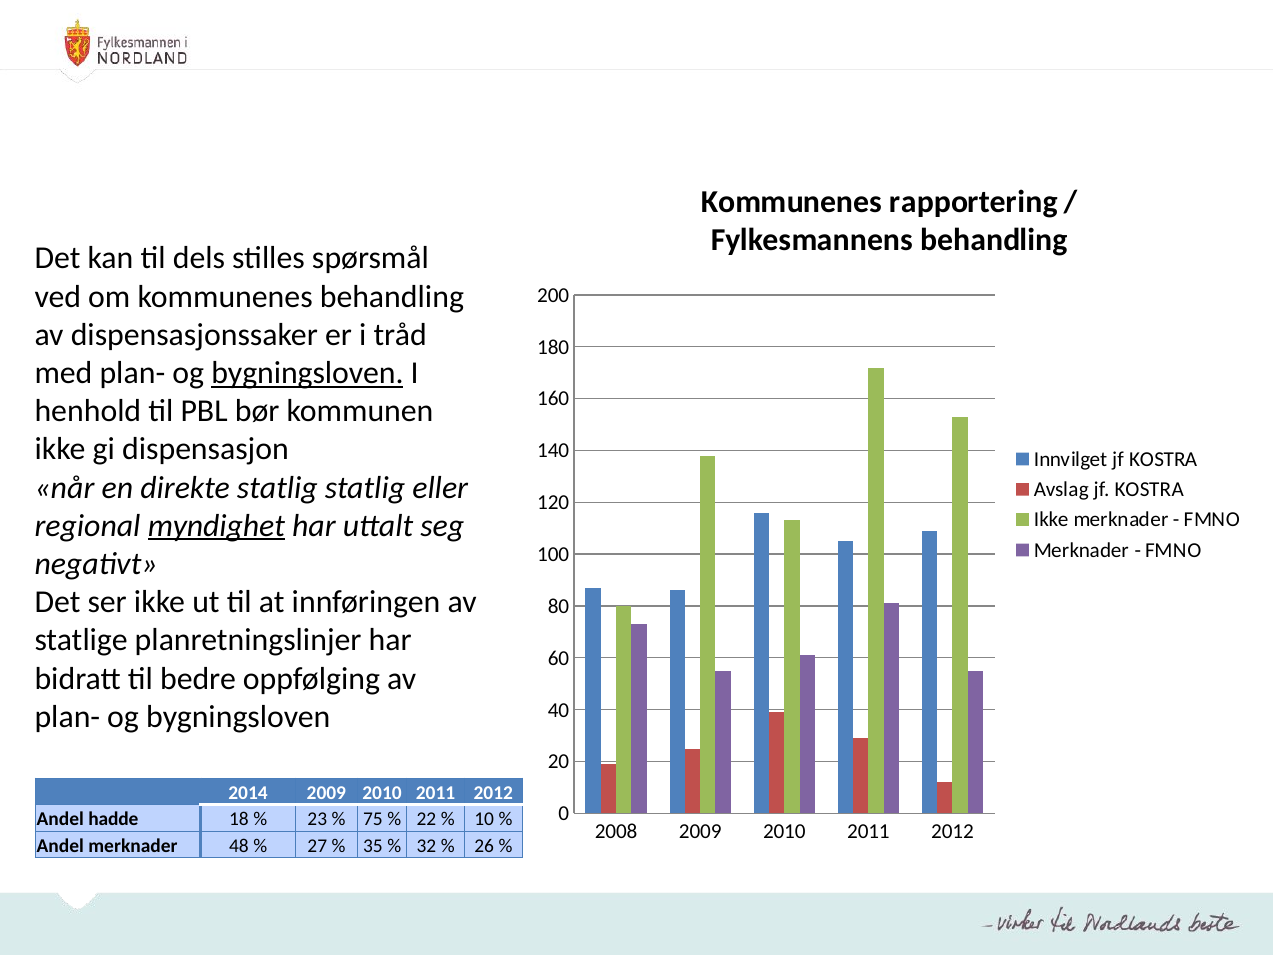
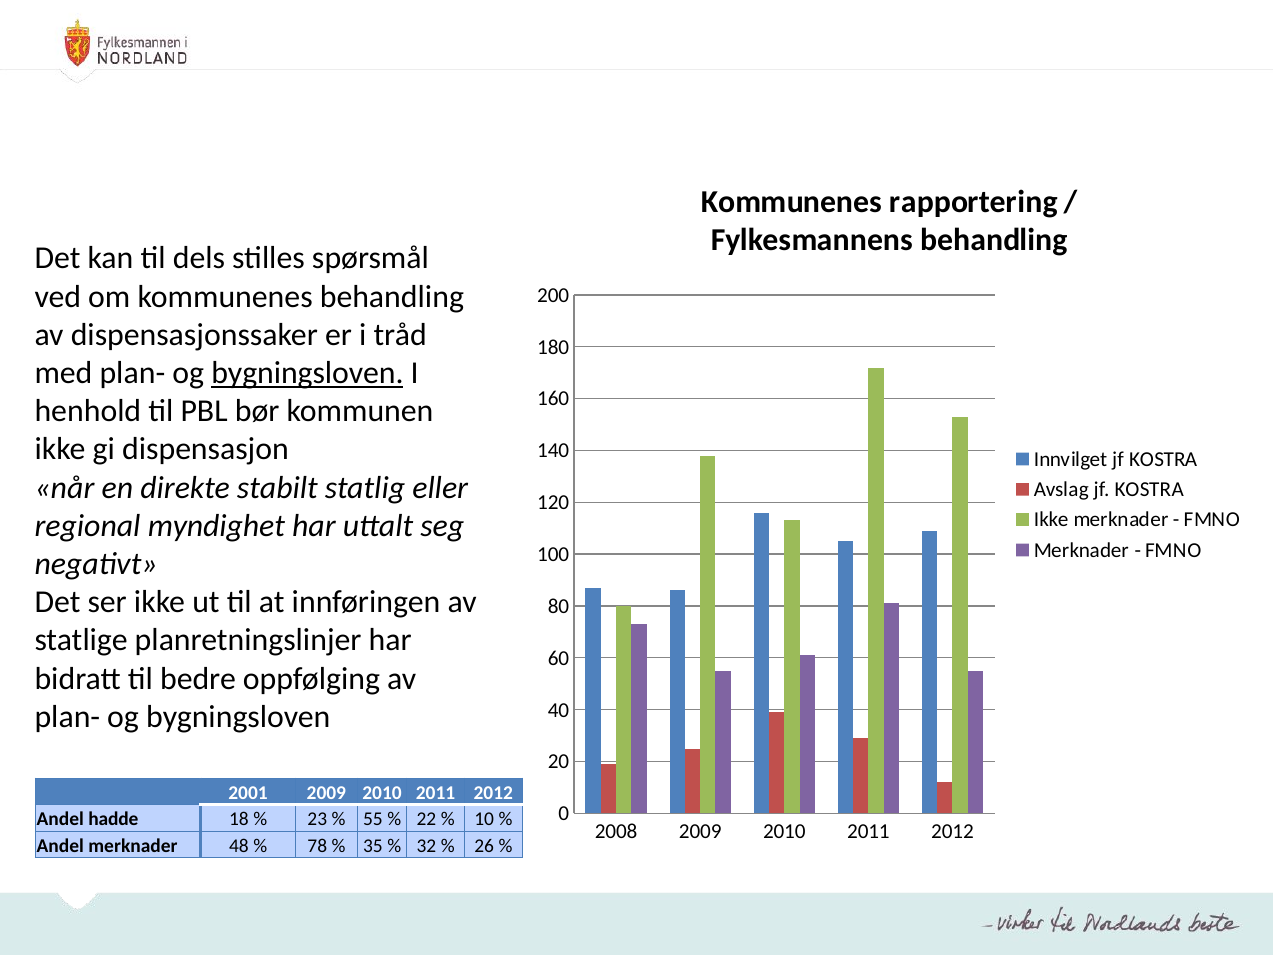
direkte statlig: statlig -> stabilt
myndighet underline: present -> none
2014: 2014 -> 2001
75: 75 -> 55
27: 27 -> 78
